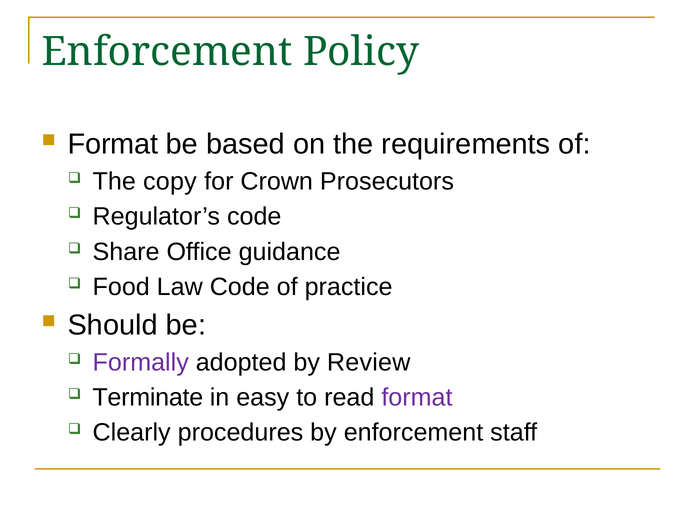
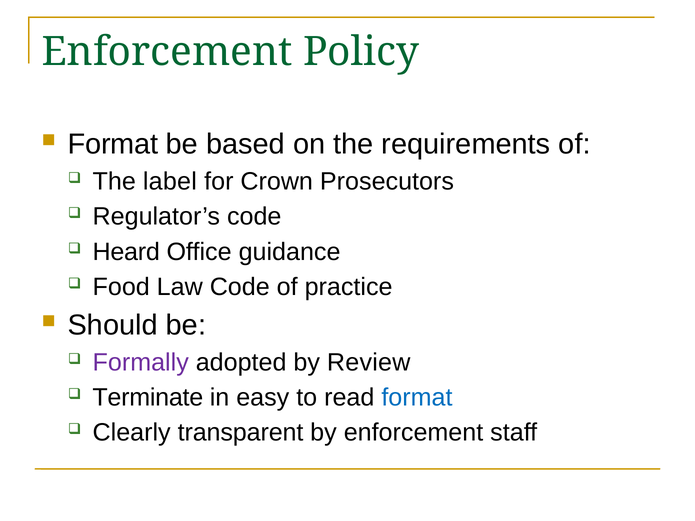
copy: copy -> label
Share: Share -> Heard
format at (417, 398) colour: purple -> blue
procedures: procedures -> transparent
